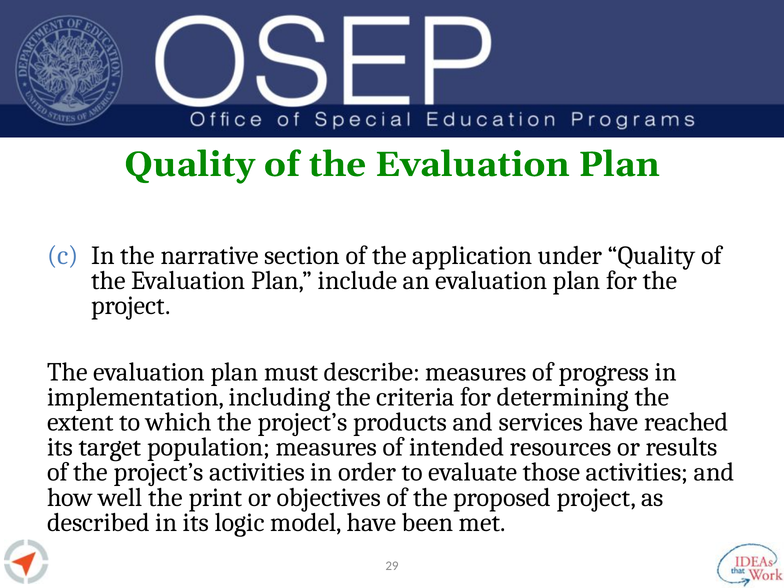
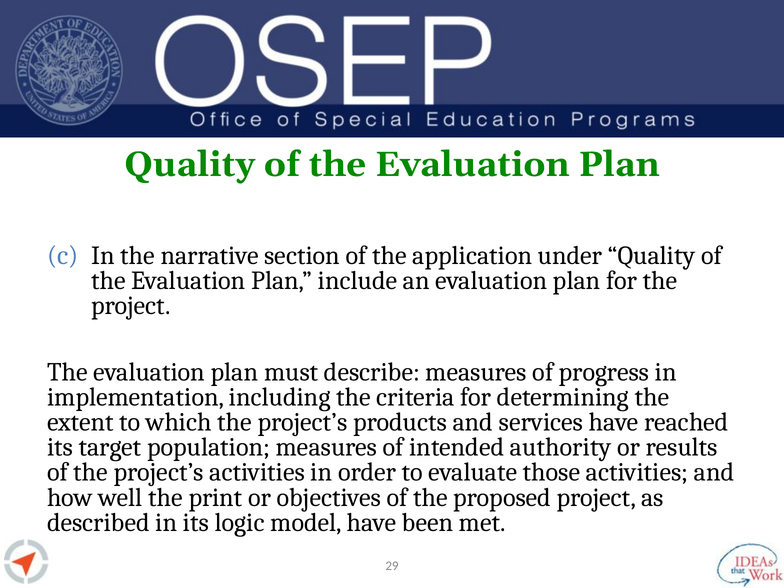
resources: resources -> authority
